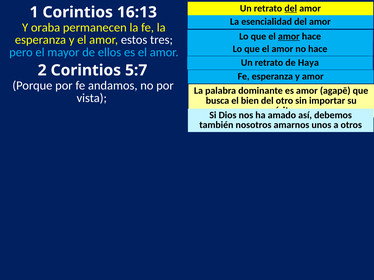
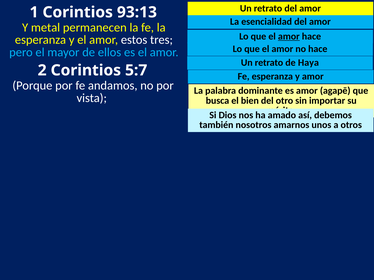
del at (291, 8) underline: present -> none
16:13: 16:13 -> 93:13
oraba: oraba -> metal
